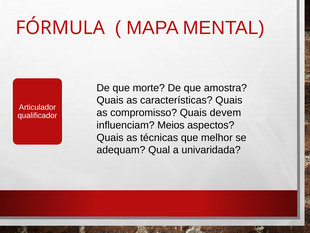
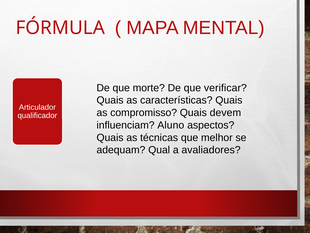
amostra: amostra -> verificar
Meios: Meios -> Aluno
univaridada: univaridada -> avaliadores
